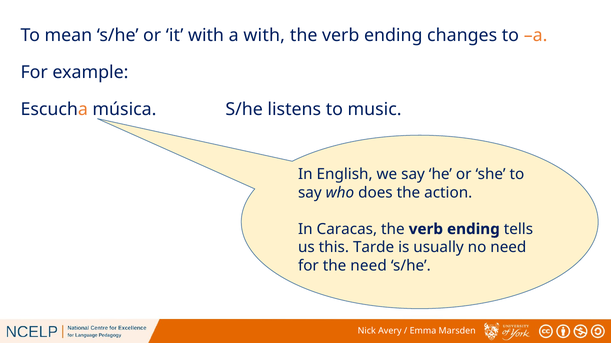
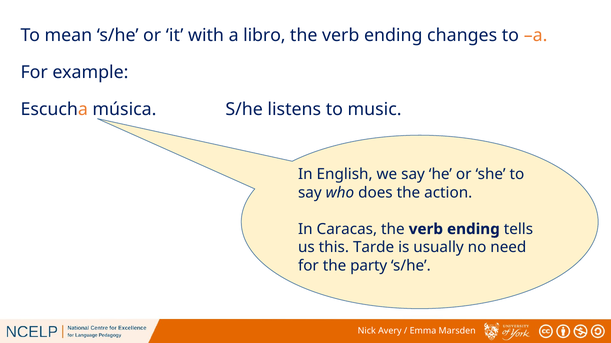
a with: with -> libro
the need: need -> party
